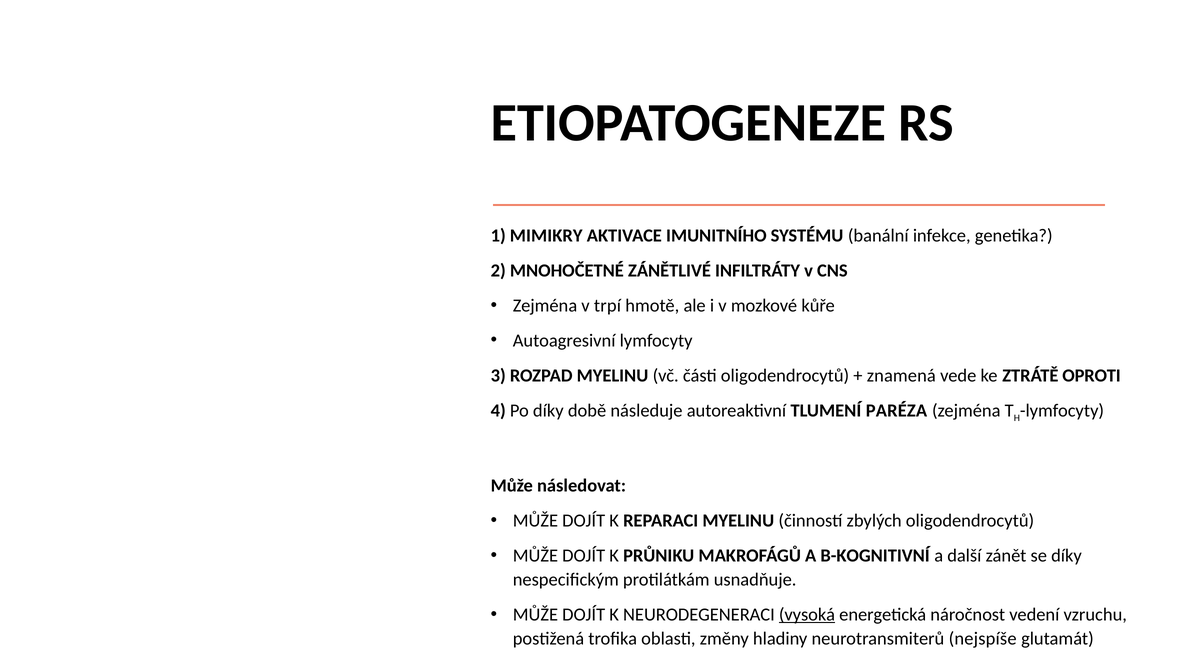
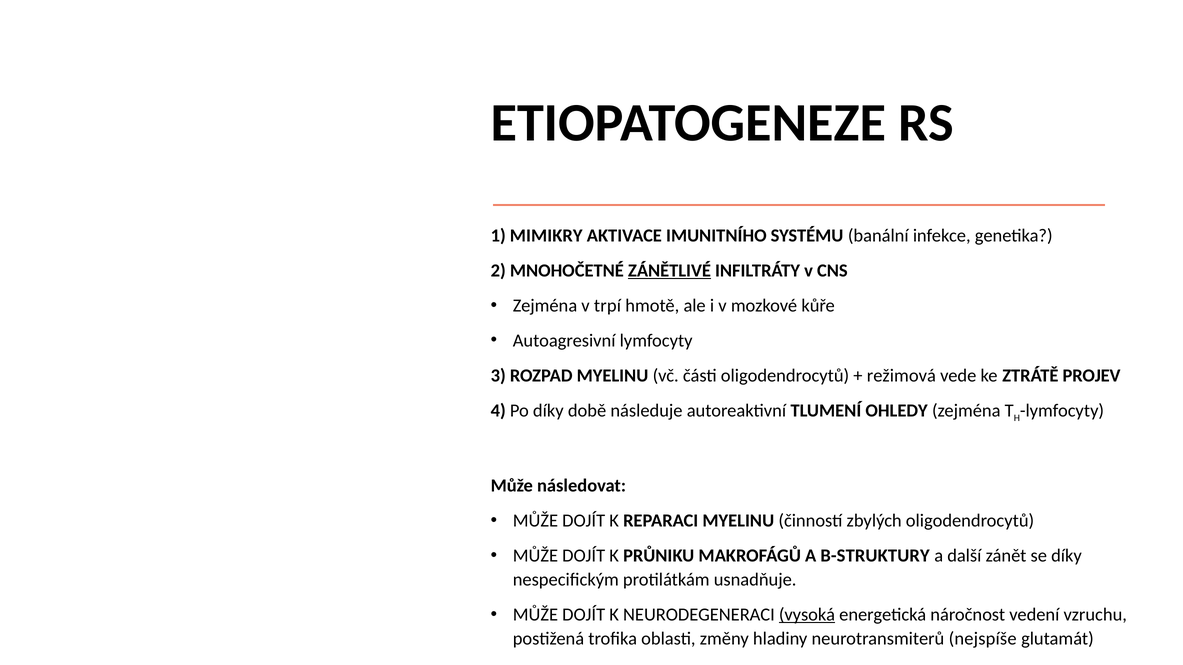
ZÁNĚTLIVÉ underline: none -> present
znamená: znamená -> režimová
OPROTI: OPROTI -> PROJEV
PARÉZA: PARÉZA -> OHLEDY
B-KOGNITIVNÍ: B-KOGNITIVNÍ -> B-STRUKTURY
